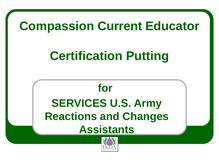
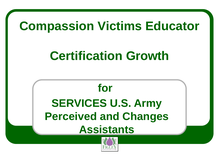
Current: Current -> Victims
Putting: Putting -> Growth
Reactions: Reactions -> Perceived
